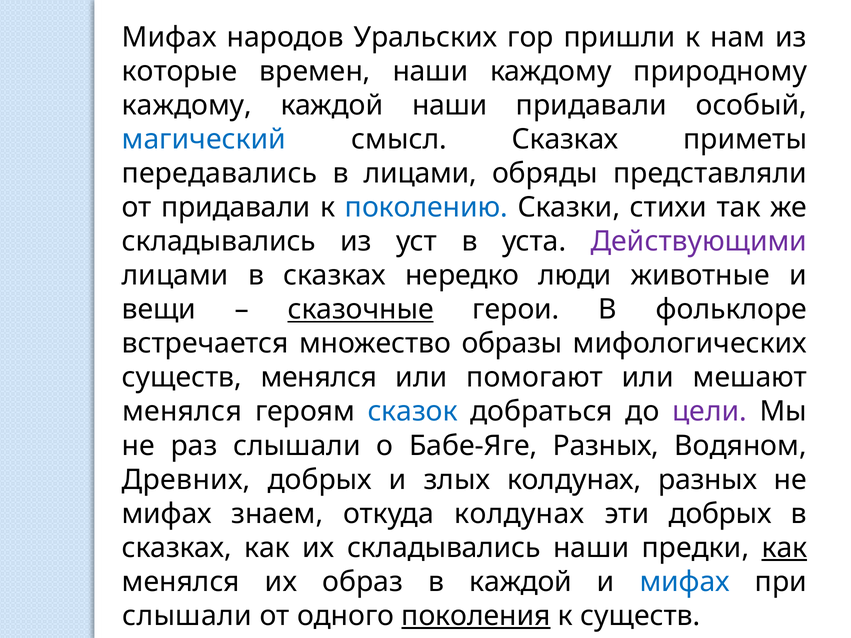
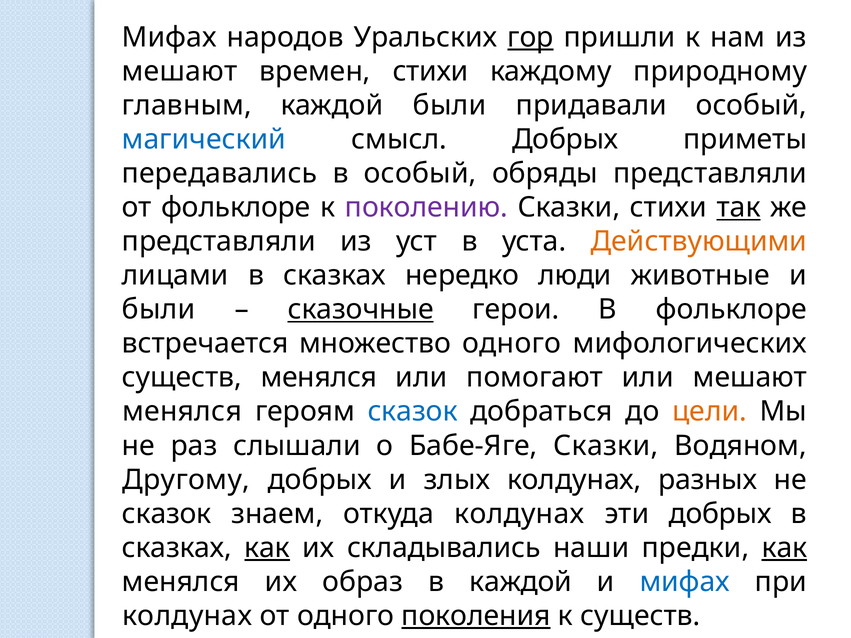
гор underline: none -> present
которые at (180, 71): которые -> мешают
времен наши: наши -> стихи
каждому at (187, 105): каждому -> главным
каждой наши: наши -> были
смысл Сказках: Сказках -> Добрых
в лицами: лицами -> особый
от придавали: придавали -> фольклоре
поколению colour: blue -> purple
так underline: none -> present
складывались at (219, 242): складывались -> представляли
Действующими colour: purple -> orange
вещи at (159, 310): вещи -> были
множество образы: образы -> одного
цели colour: purple -> orange
Бабе-Яге Разных: Разных -> Сказки
Древних: Древних -> Другому
мифах at (167, 514): мифах -> сказок
как at (267, 548) underline: none -> present
слышали at (187, 616): слышали -> колдунах
